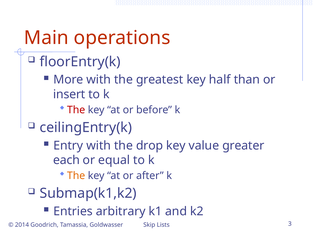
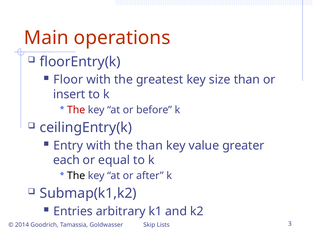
More: More -> Floor
half: half -> size
the drop: drop -> than
The at (76, 176) colour: orange -> black
